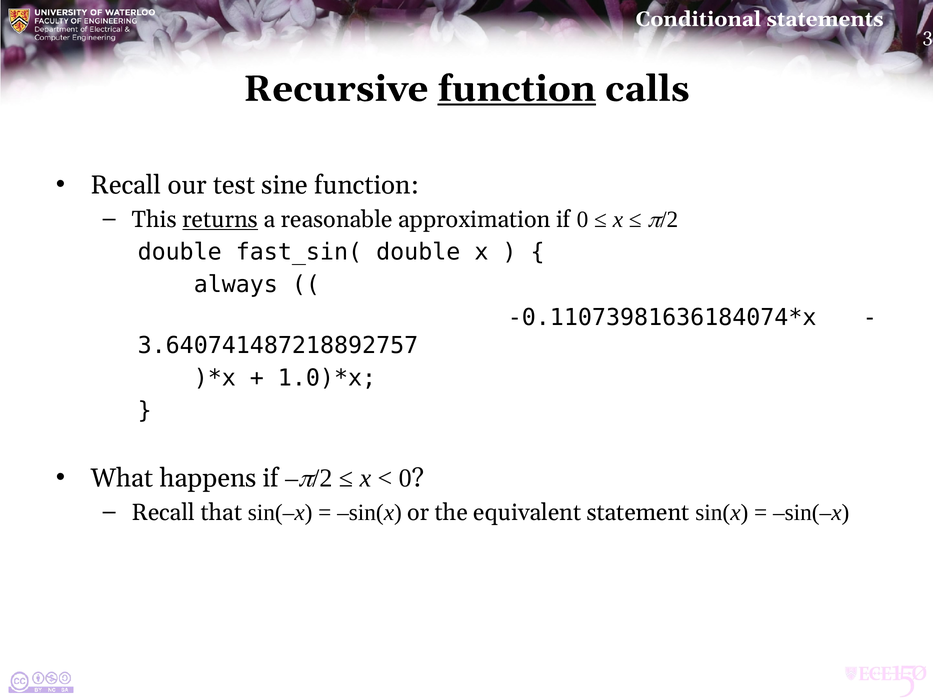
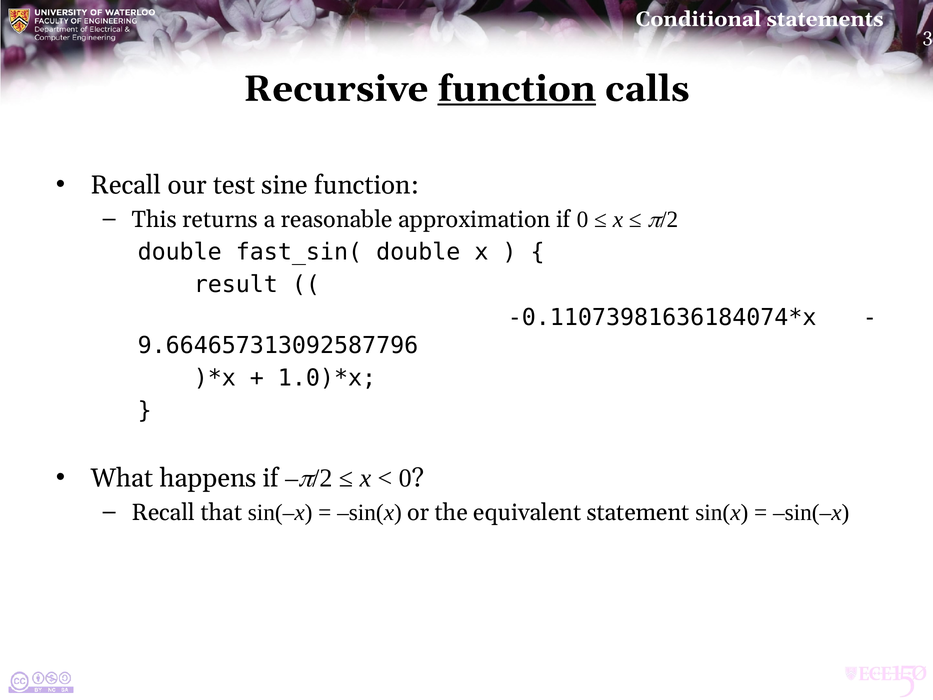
returns underline: present -> none
always: always -> result
3.640741487218892757: 3.640741487218892757 -> 9.664657313092587796
